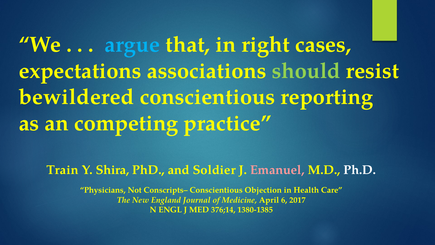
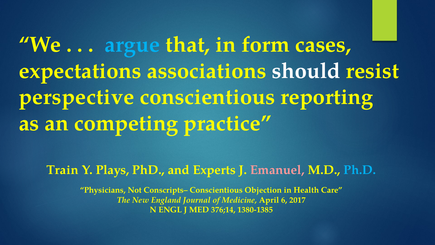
right: right -> form
should colour: light green -> white
bewildered: bewildered -> perspective
Shira: Shira -> Plays
Soldier: Soldier -> Experts
Ph.D colour: white -> light blue
